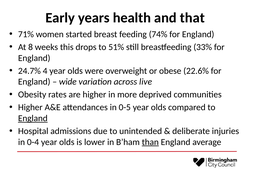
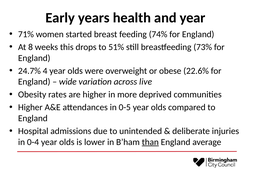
and that: that -> year
33%: 33% -> 73%
England at (33, 118) underline: present -> none
